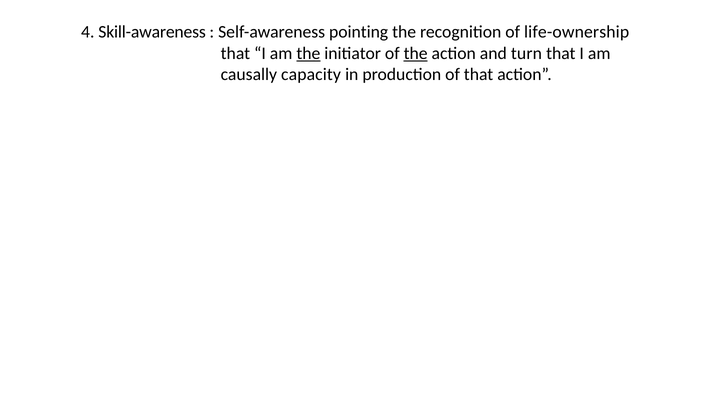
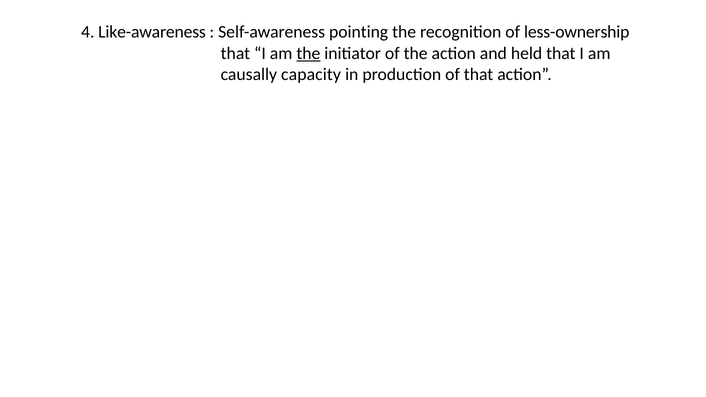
Skill-awareness: Skill-awareness -> Like-awareness
life-ownership: life-ownership -> less-ownership
the at (416, 53) underline: present -> none
turn: turn -> held
